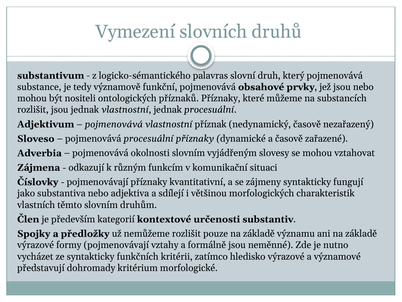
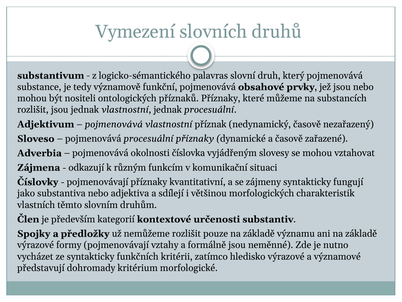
okolnosti slovním: slovním -> číslovka
